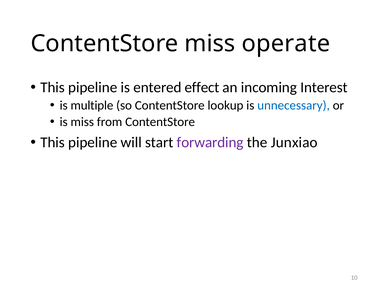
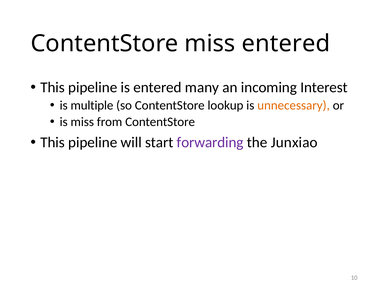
miss operate: operate -> entered
effect: effect -> many
unnecessary colour: blue -> orange
